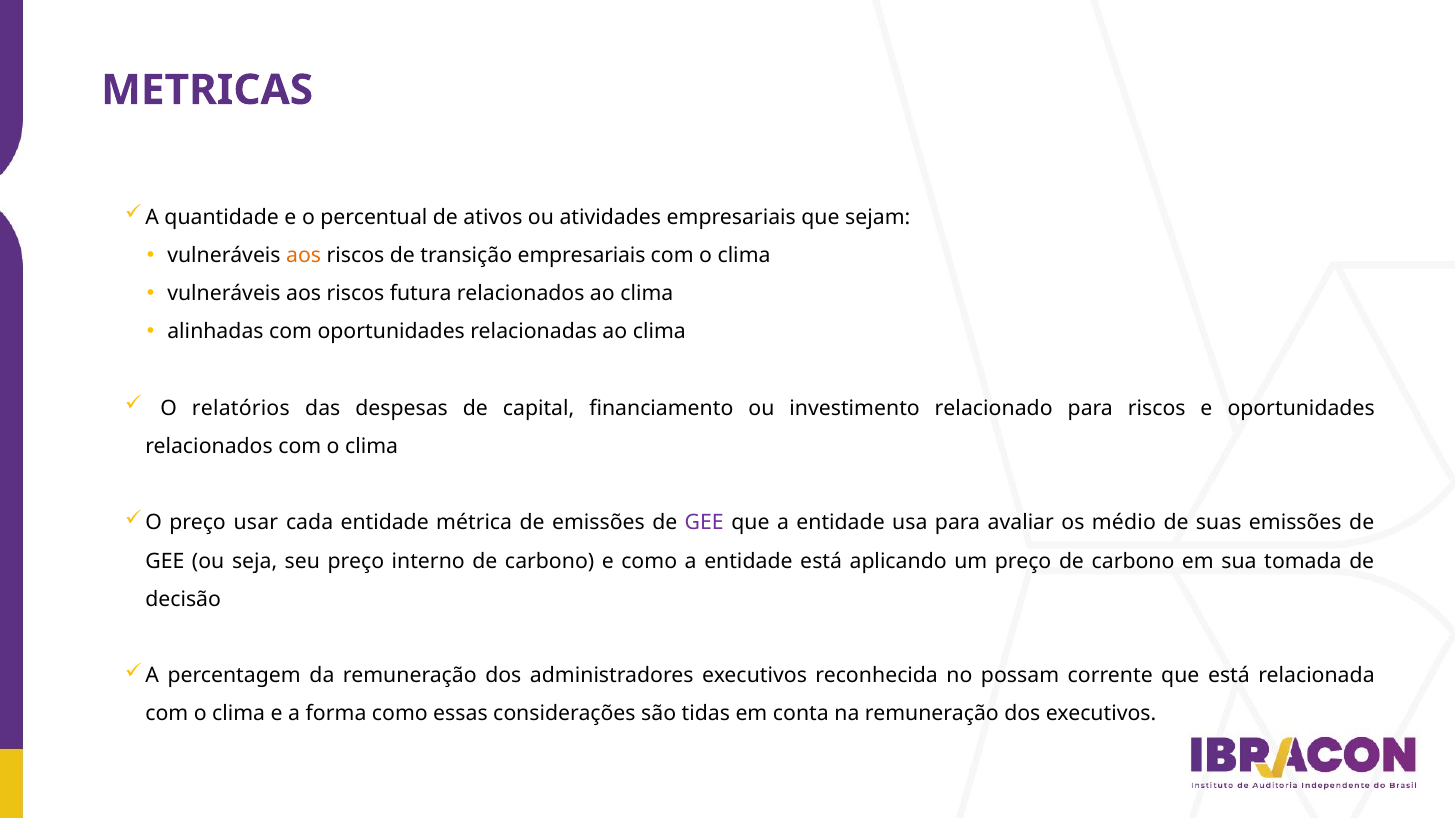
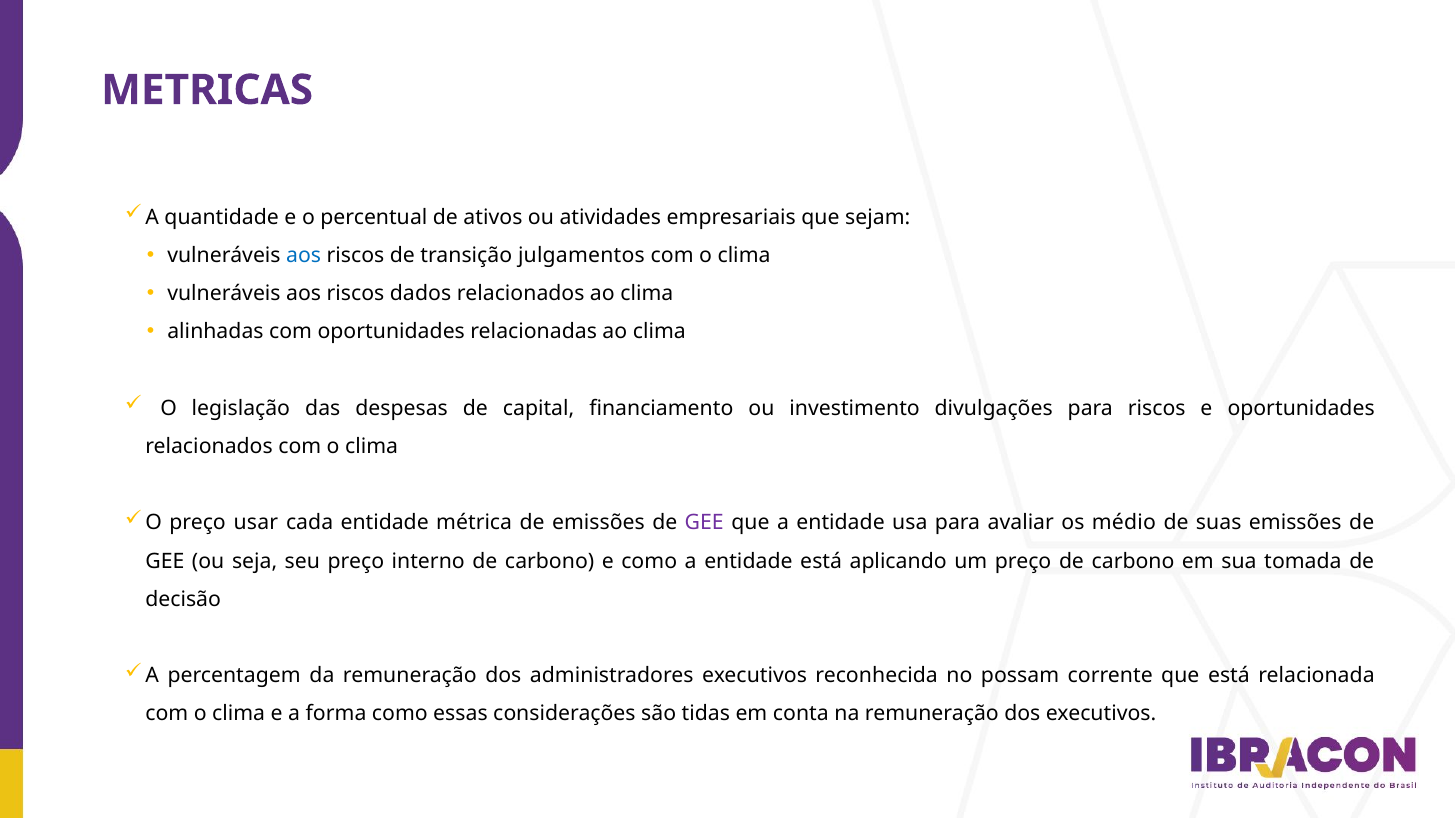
aos at (304, 256) colour: orange -> blue
transição empresariais: empresariais -> julgamentos
futura: futura -> dados
relatórios: relatórios -> legislação
relacionado: relacionado -> divulgações
